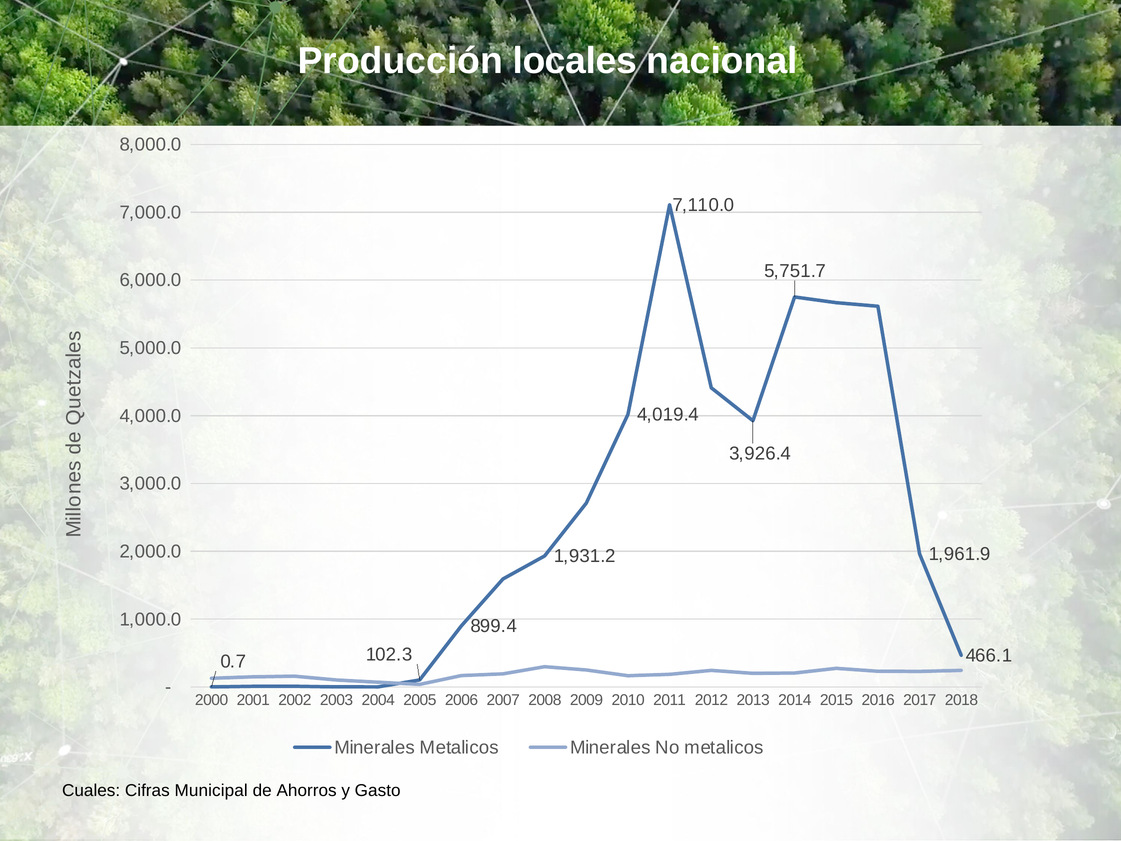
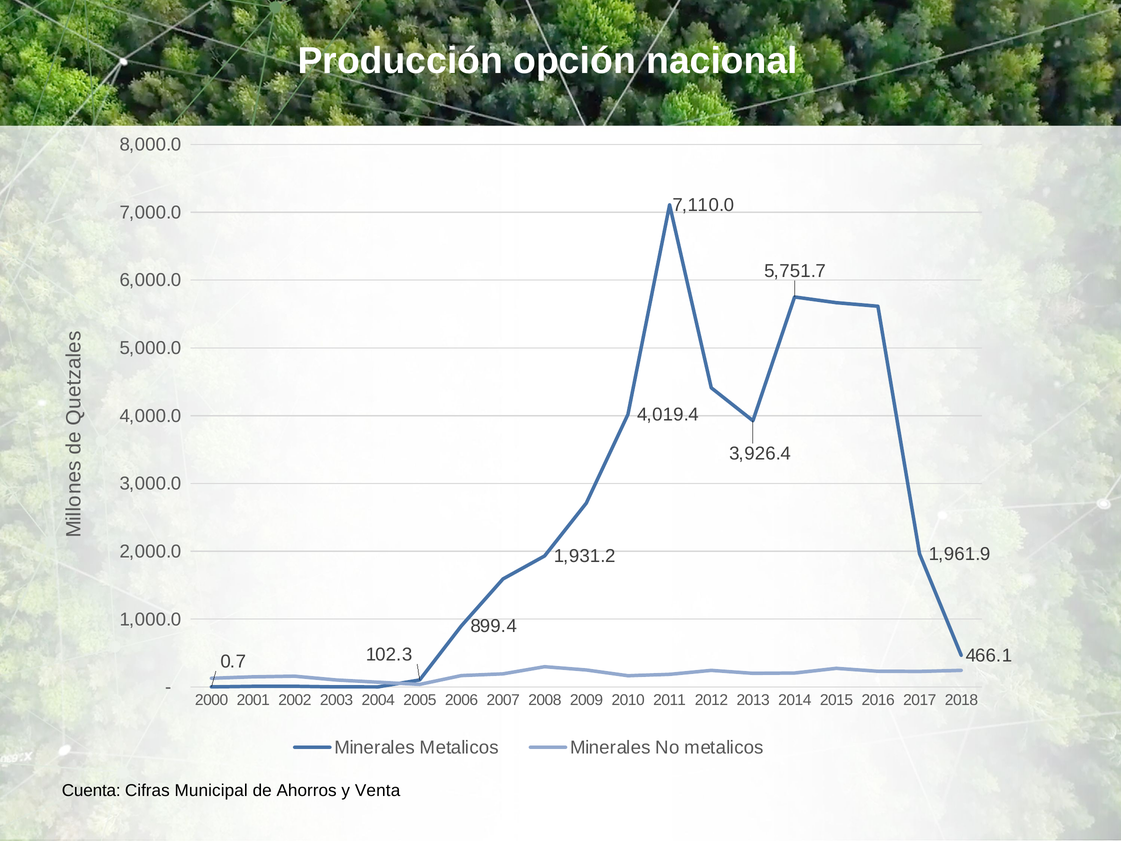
locales: locales -> opción
Cuales: Cuales -> Cuenta
Gasto: Gasto -> Venta
